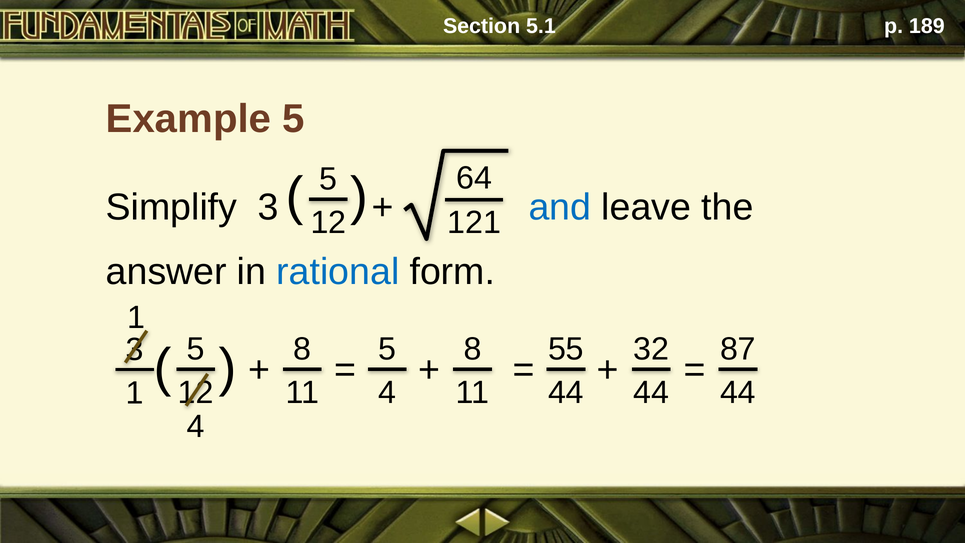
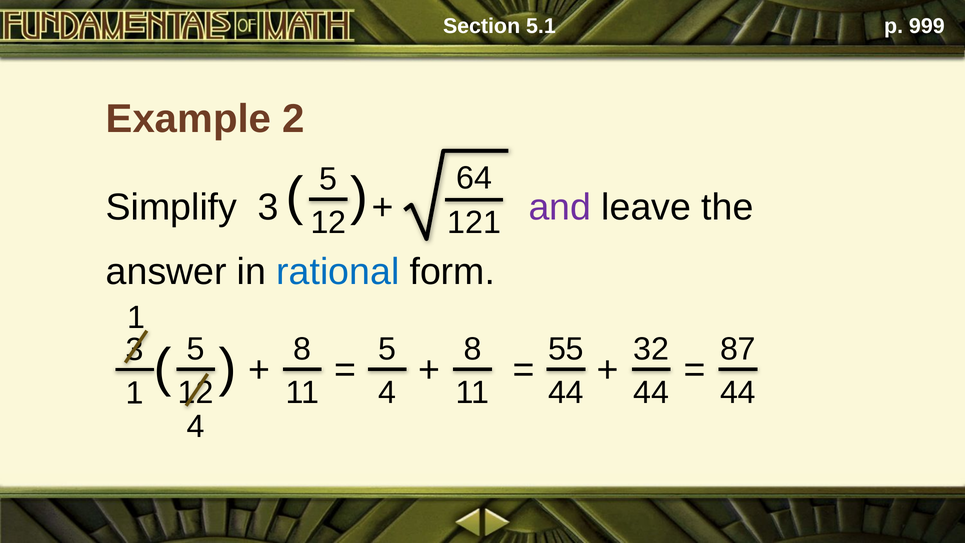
189: 189 -> 999
Example 5: 5 -> 2
and colour: blue -> purple
